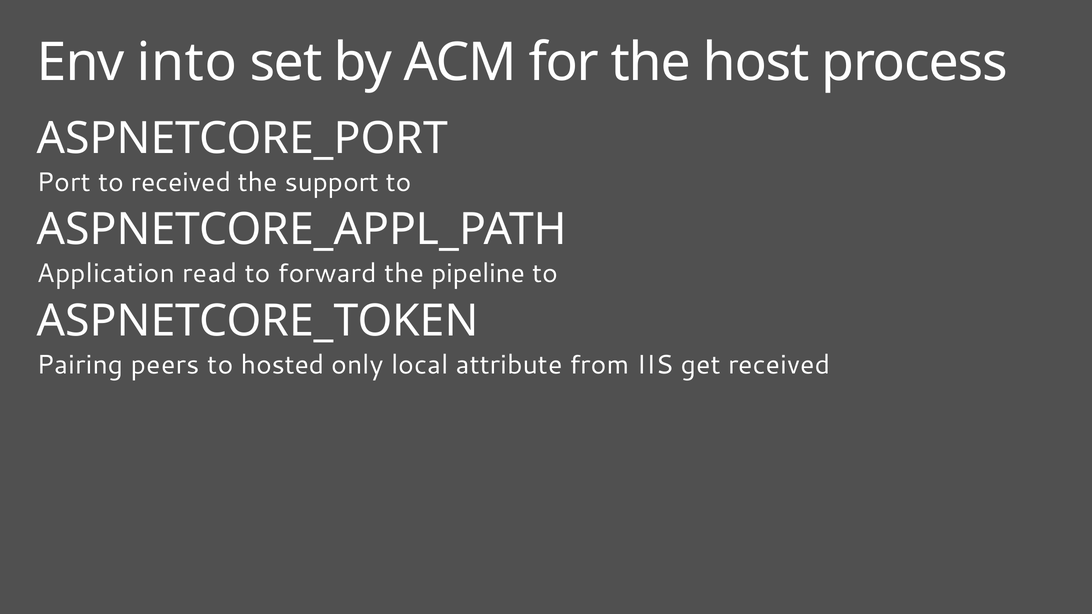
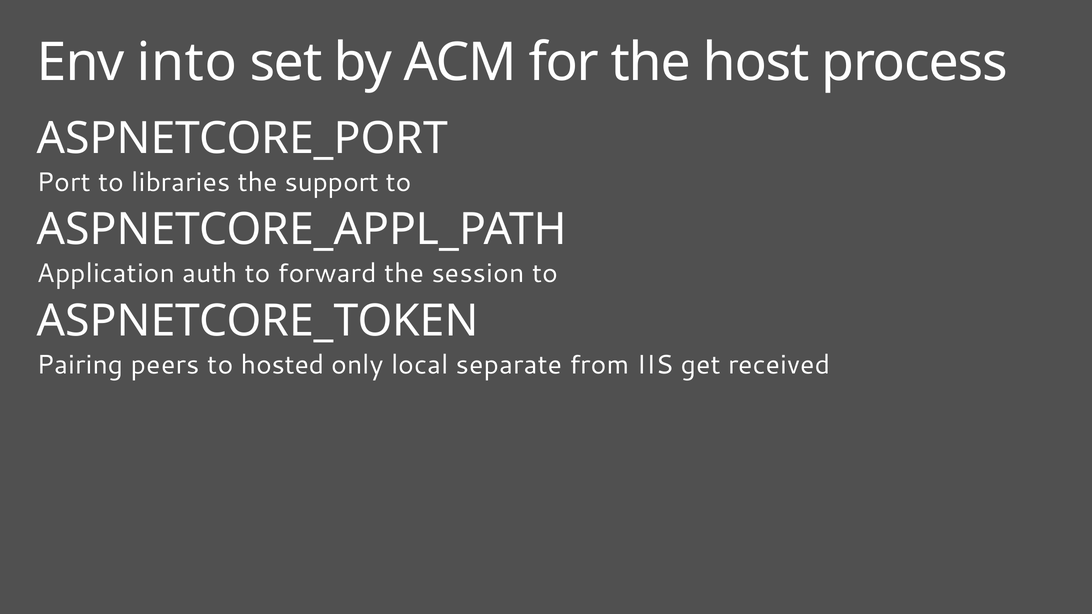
to received: received -> libraries
read: read -> auth
pipeline: pipeline -> session
attribute: attribute -> separate
